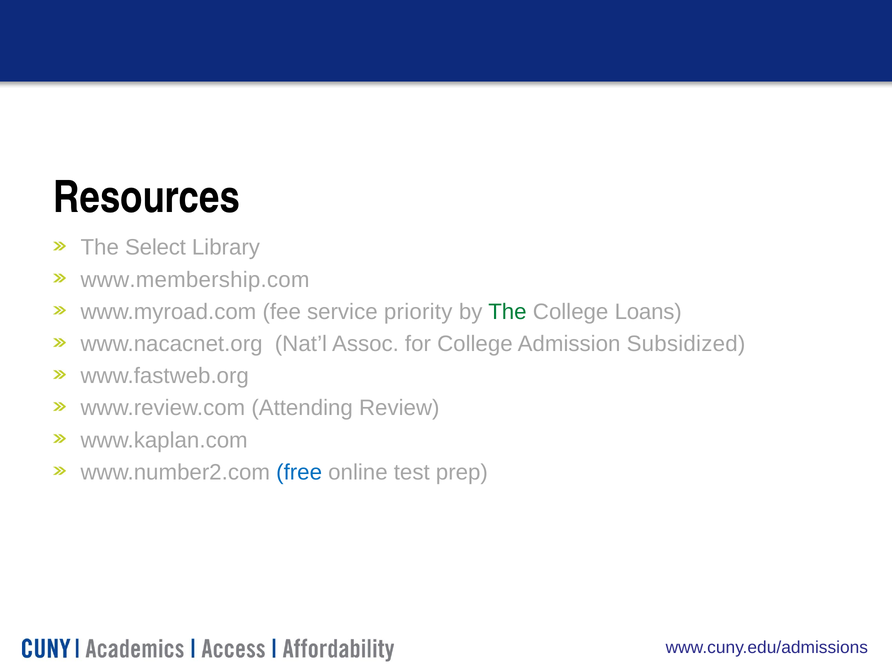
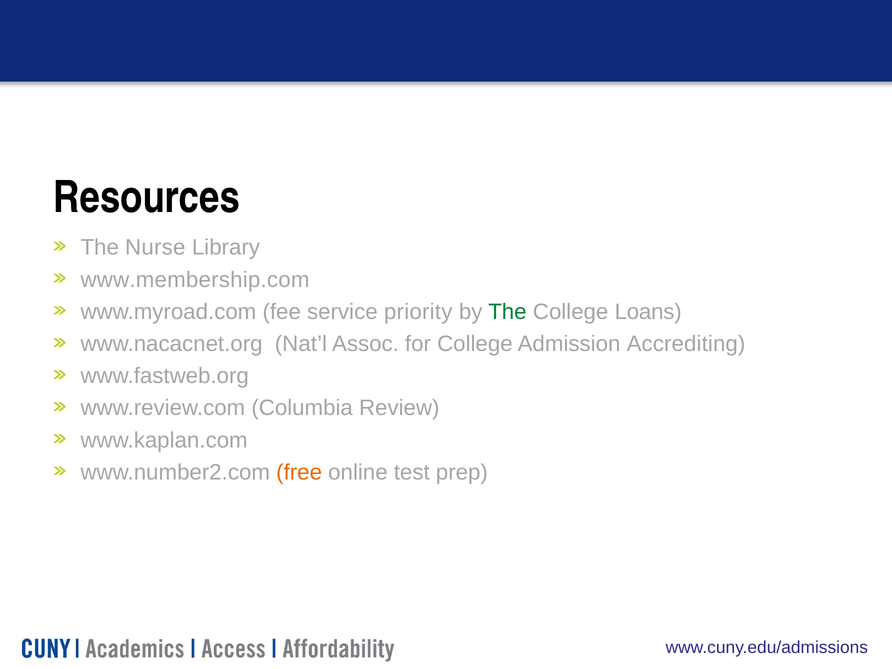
Select: Select -> Nurse
Subsidized: Subsidized -> Accrediting
Attending: Attending -> Columbia
free colour: blue -> orange
